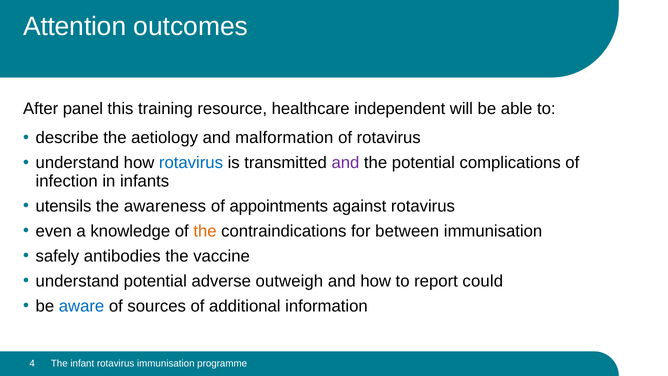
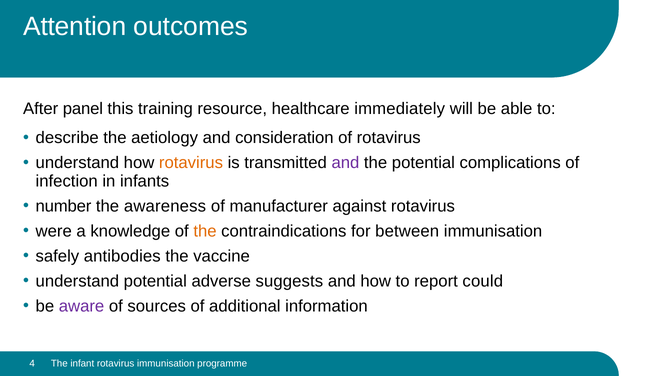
independent: independent -> immediately
malformation: malformation -> consideration
rotavirus at (191, 163) colour: blue -> orange
utensils: utensils -> number
appointments: appointments -> manufacturer
even: even -> were
outweigh: outweigh -> suggests
aware colour: blue -> purple
